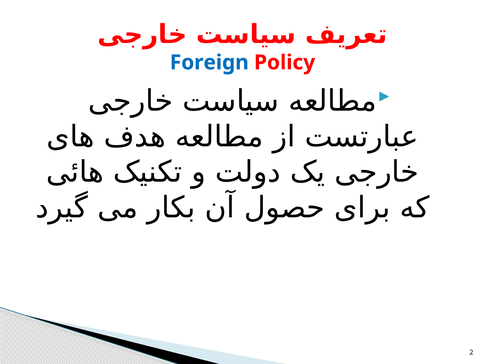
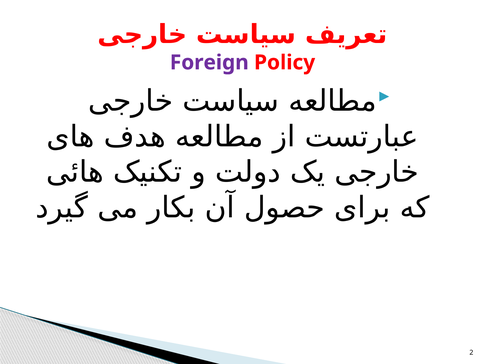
Foreign colour: blue -> purple
